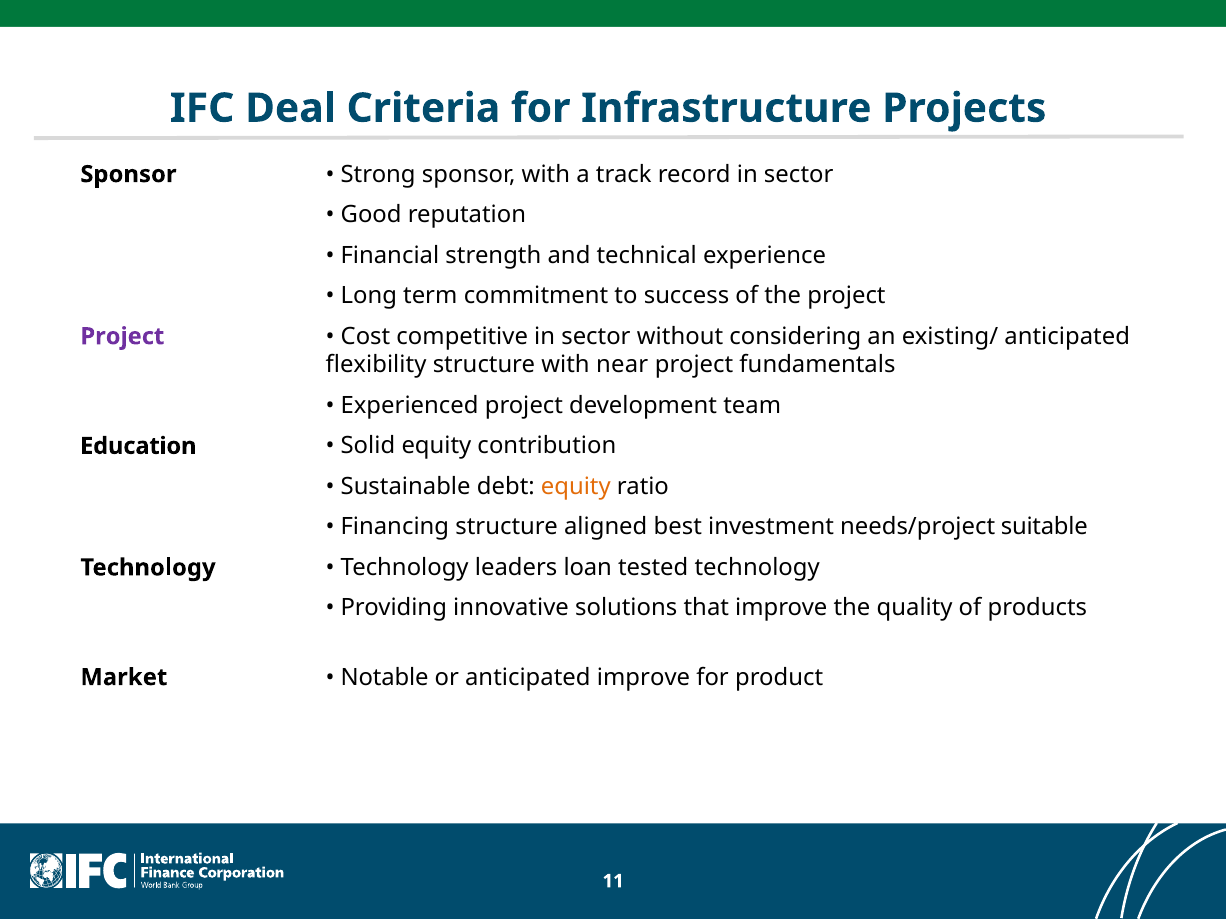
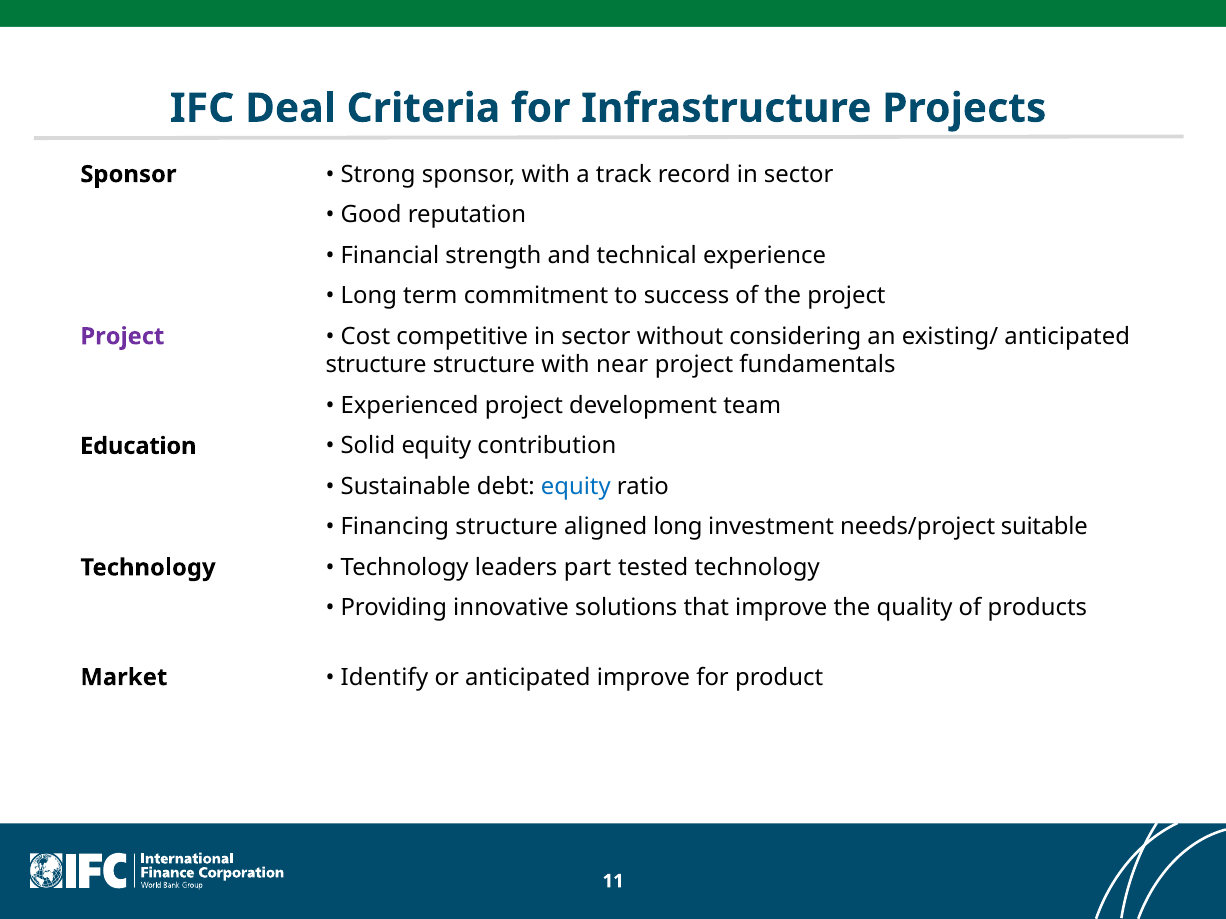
flexibility at (376, 365): flexibility -> structure
equity at (576, 487) colour: orange -> blue
aligned best: best -> long
loan: loan -> part
Notable: Notable -> Identify
